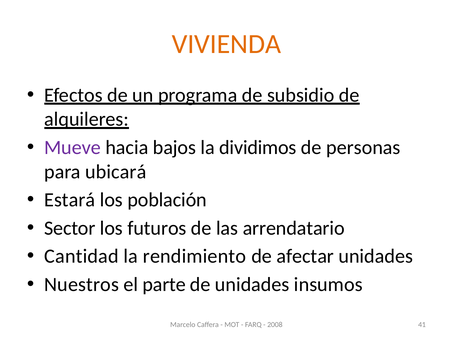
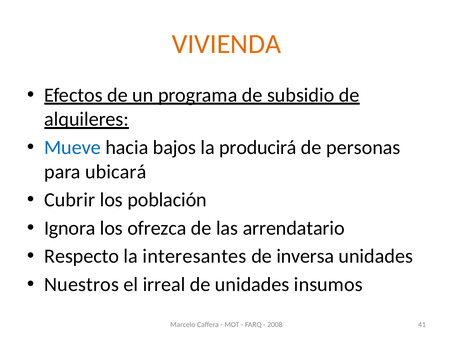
Mueve colour: purple -> blue
dividimos: dividimos -> producirá
Estará: Estará -> Cubrir
Sector: Sector -> Ignora
futuros: futuros -> ofrezca
Cantidad: Cantidad -> Respecto
rendimiento: rendimiento -> interesantes
afectar: afectar -> inversa
parte: parte -> irreal
